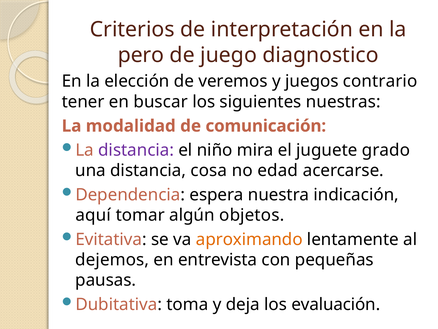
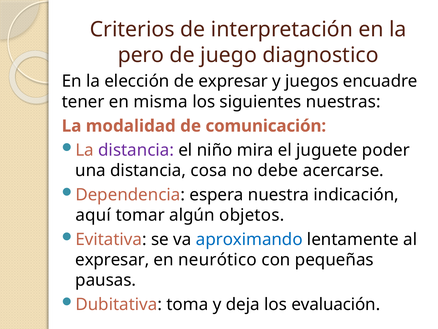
de veremos: veremos -> expresar
contrario: contrario -> encuadre
buscar: buscar -> misma
grado: grado -> poder
edad: edad -> debe
aproximando colour: orange -> blue
dejemos at (112, 259): dejemos -> expresar
entrevista: entrevista -> neurótico
